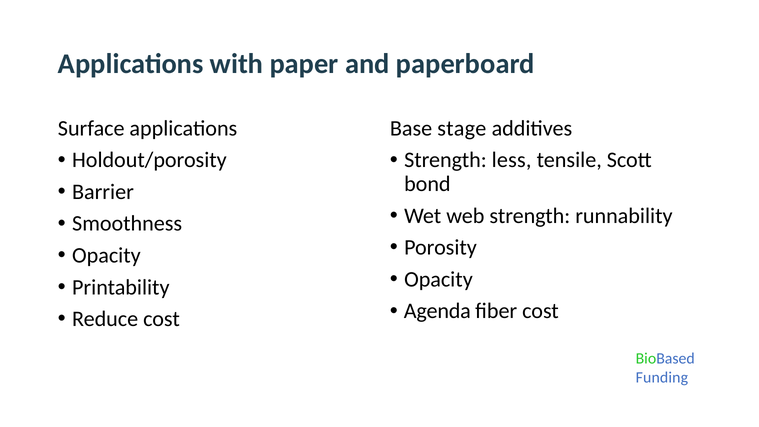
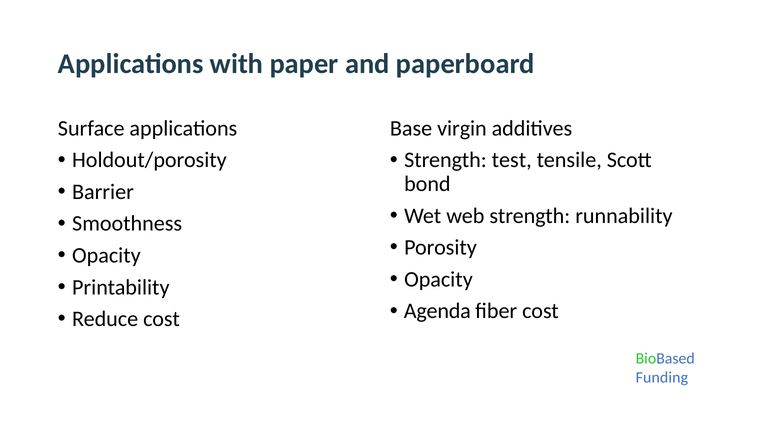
stage: stage -> virgin
less: less -> test
